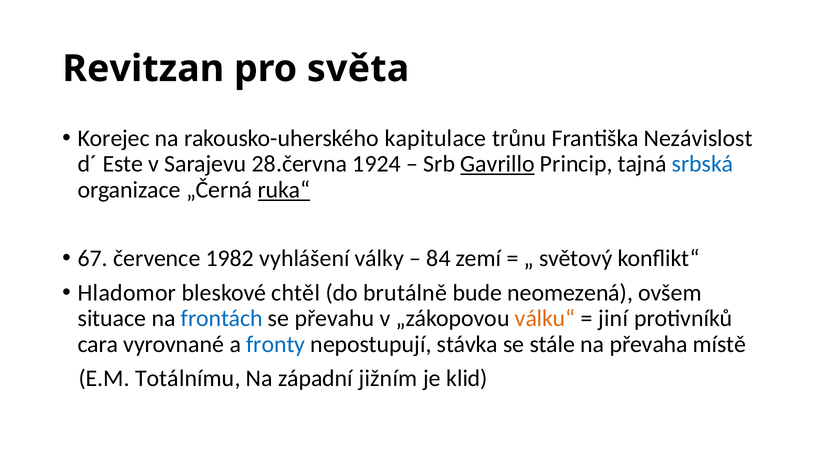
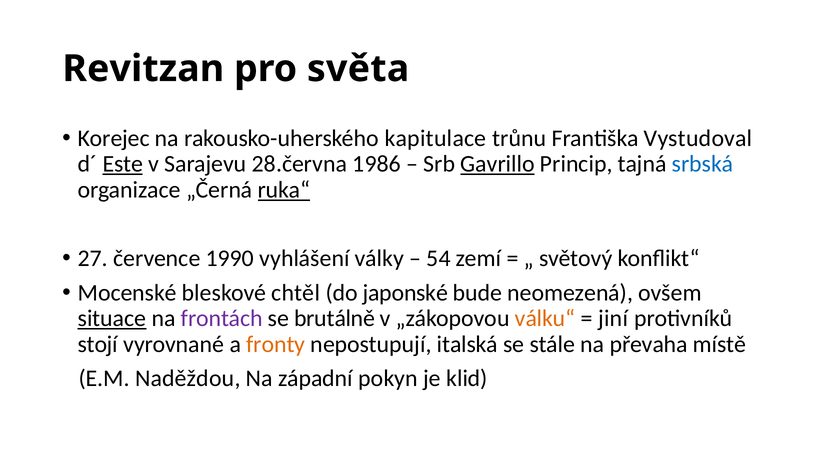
Nezávislost: Nezávislost -> Vystudoval
Este underline: none -> present
1924: 1924 -> 1986
67: 67 -> 27
1982: 1982 -> 1990
84: 84 -> 54
Hladomor: Hladomor -> Mocenské
brutálně: brutálně -> japonské
situace underline: none -> present
frontách colour: blue -> purple
převahu: převahu -> brutálně
cara: cara -> stojí
fronty colour: blue -> orange
stávka: stávka -> italská
Totálnímu: Totálnímu -> Naděždou
jižním: jižním -> pokyn
